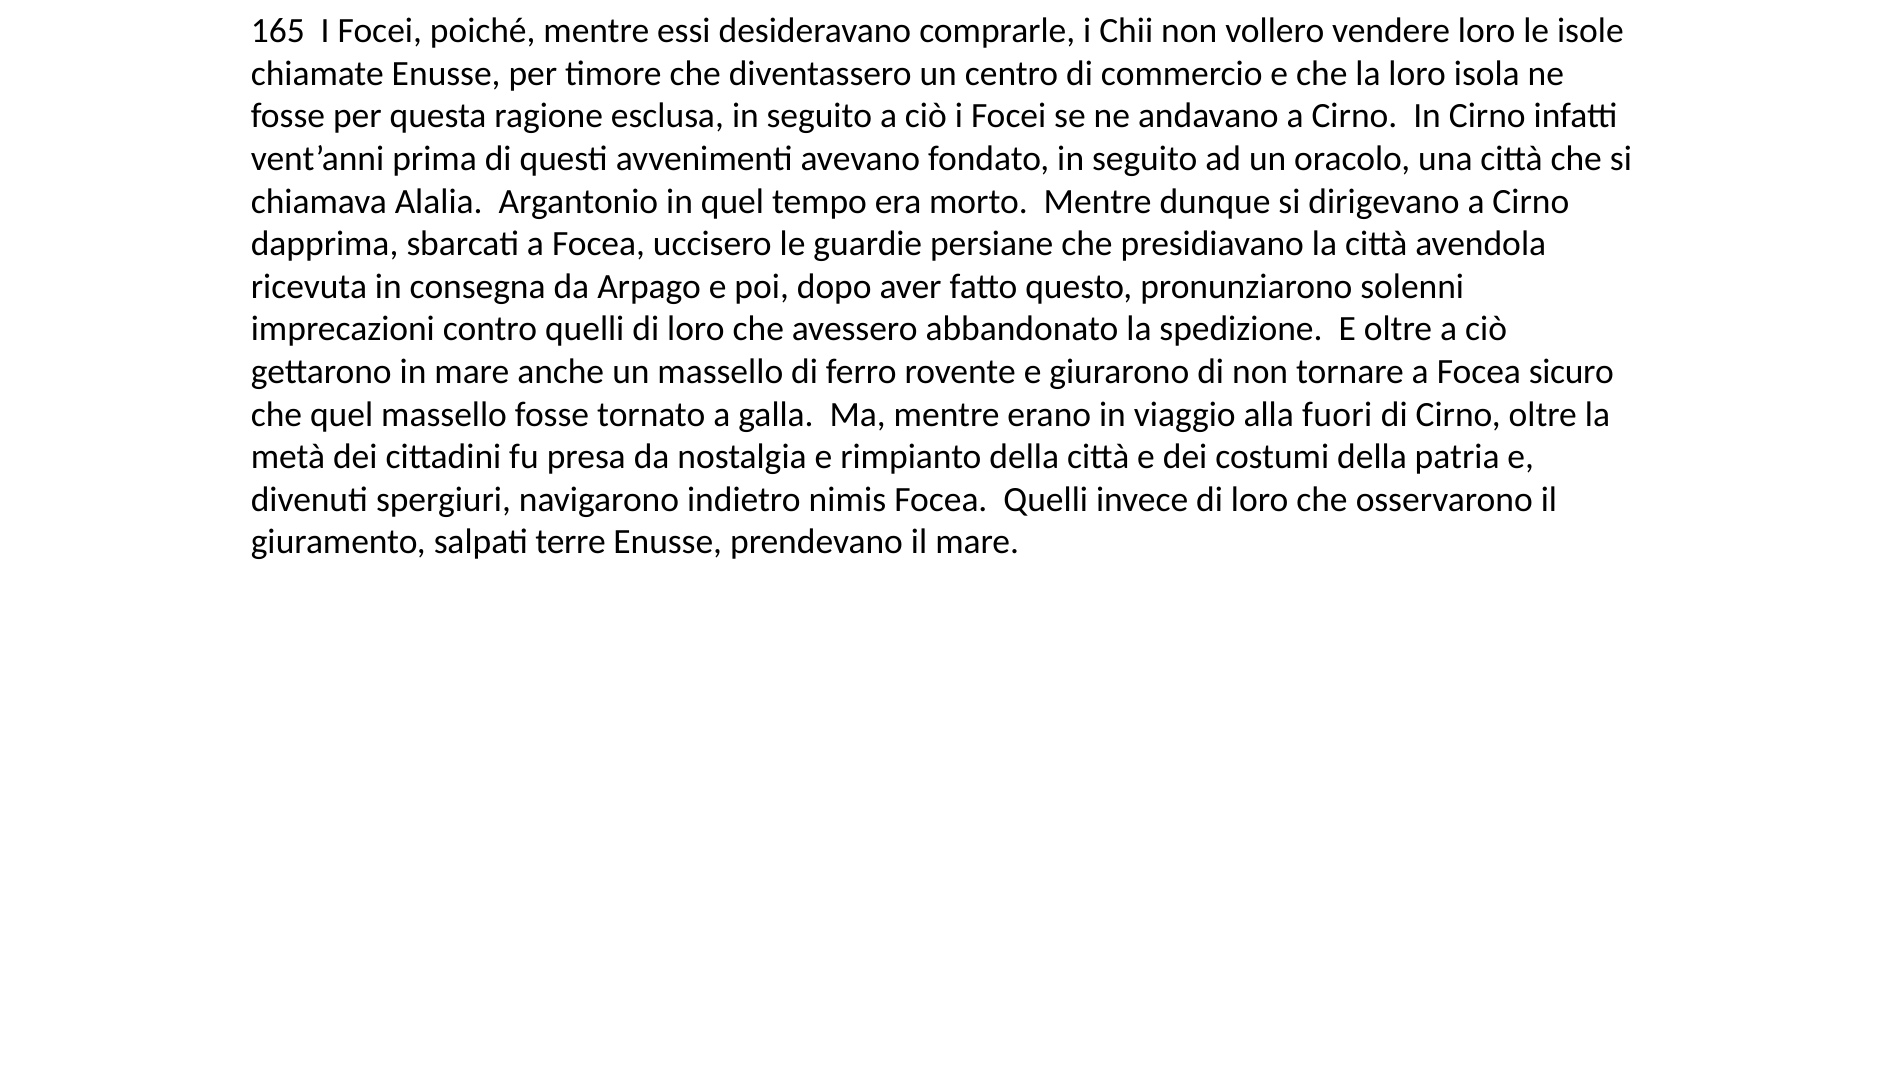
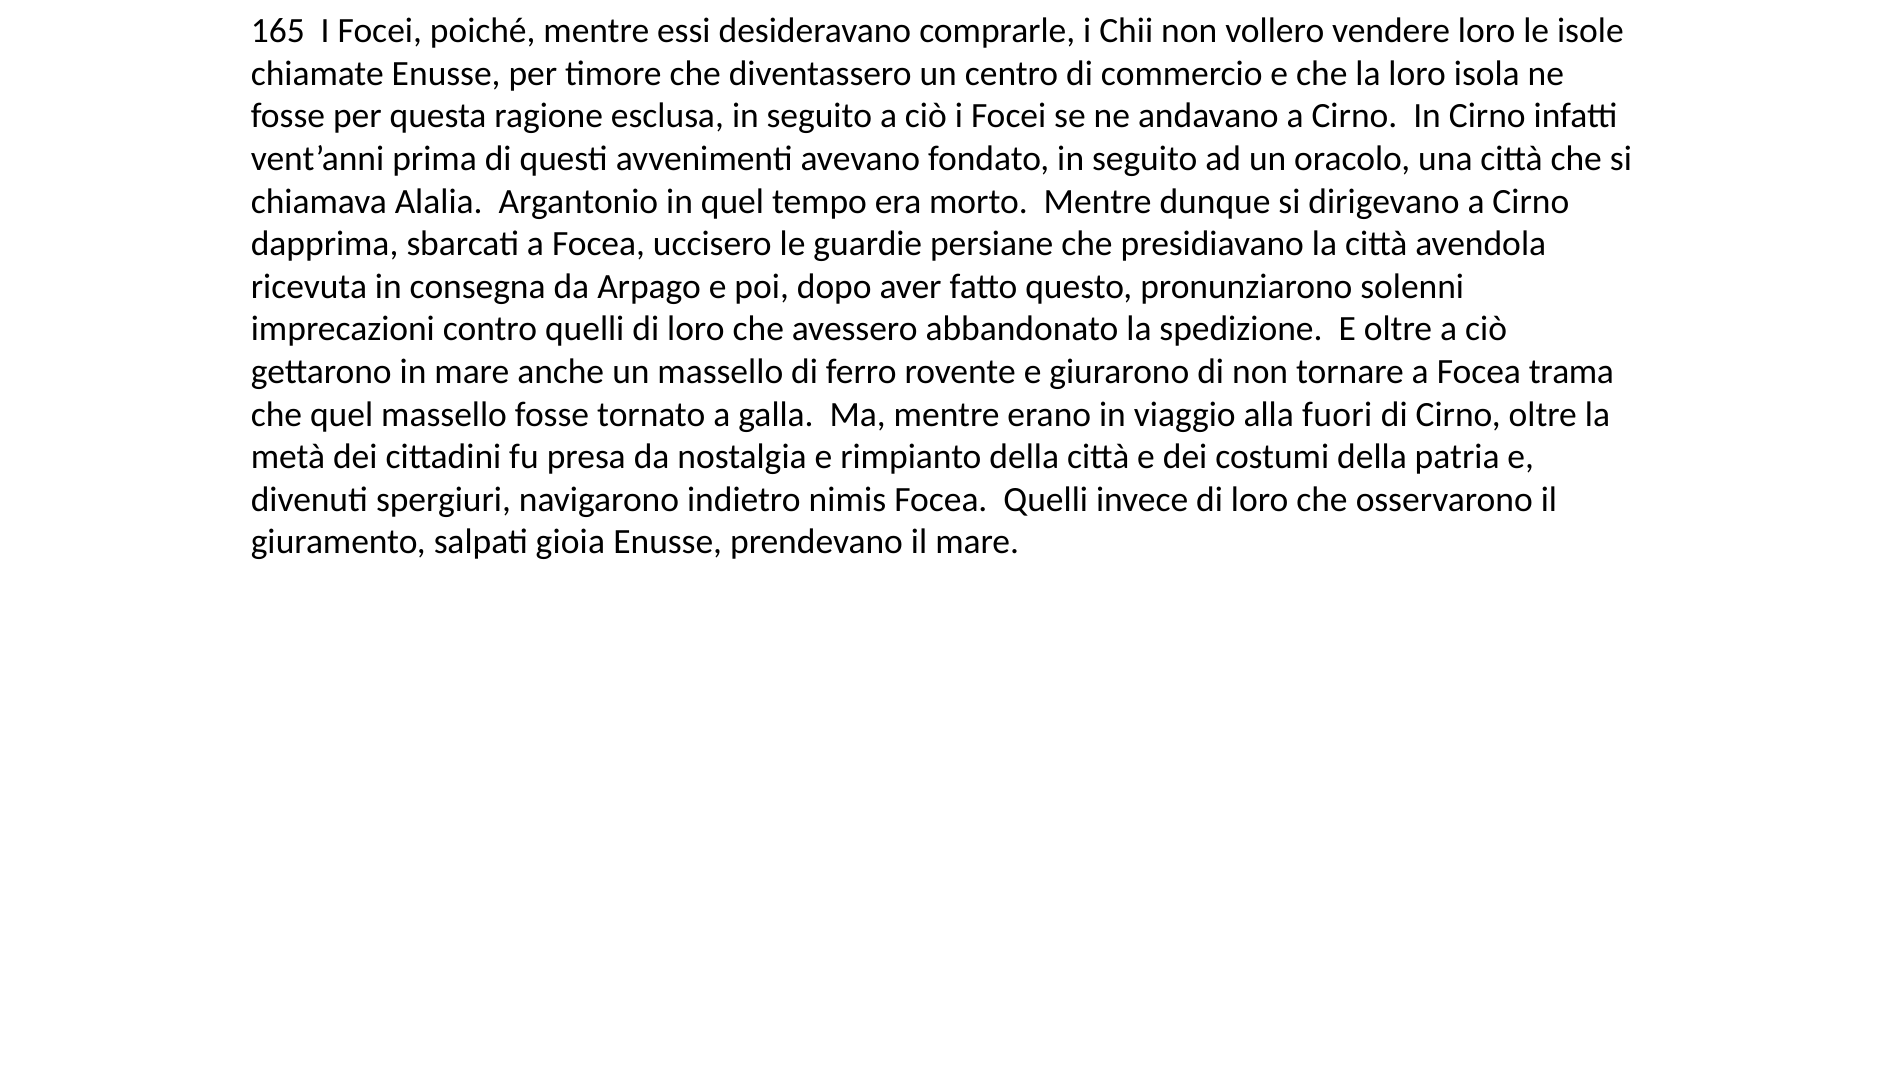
sicuro: sicuro -> trama
terre: terre -> gioia
